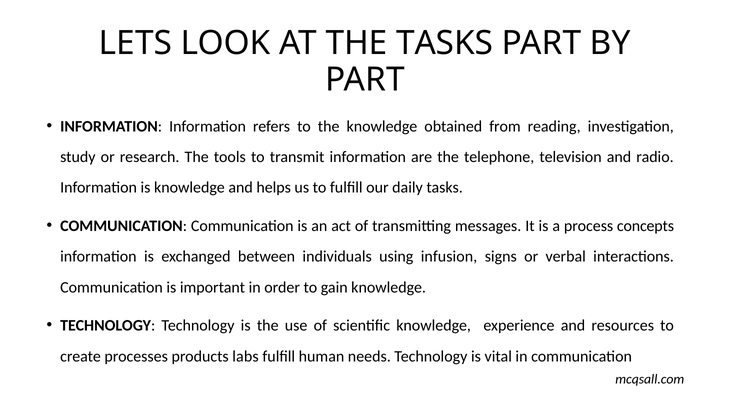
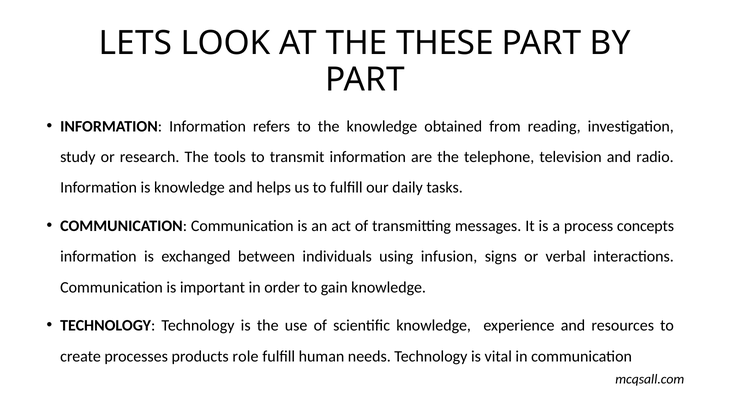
THE TASKS: TASKS -> THESE
labs: labs -> role
